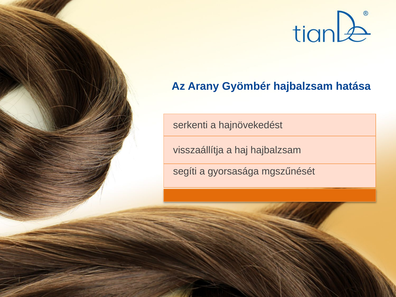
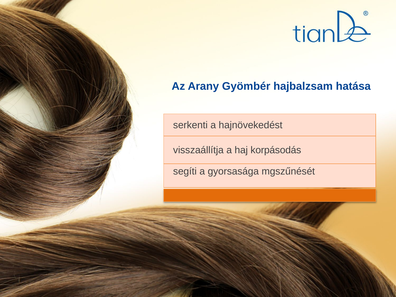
haj hajbalzsam: hajbalzsam -> korpásodás
